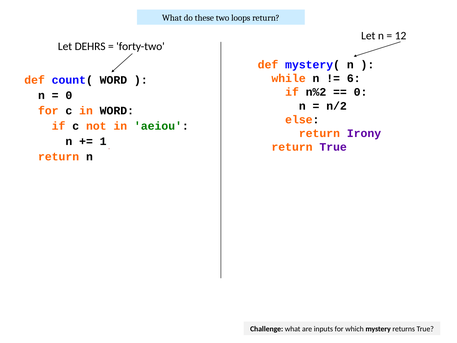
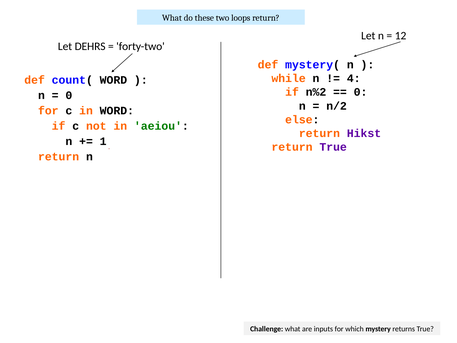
6: 6 -> 4
Irony: Irony -> Hikst
